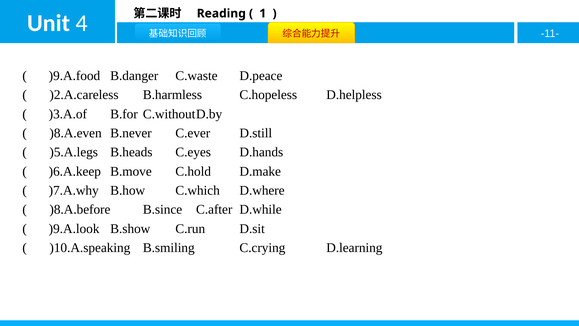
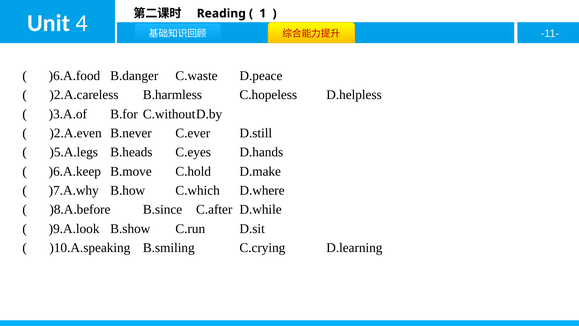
)9.A.food: )9.A.food -> )6.A.food
)8.A.even: )8.A.even -> )2.A.even
